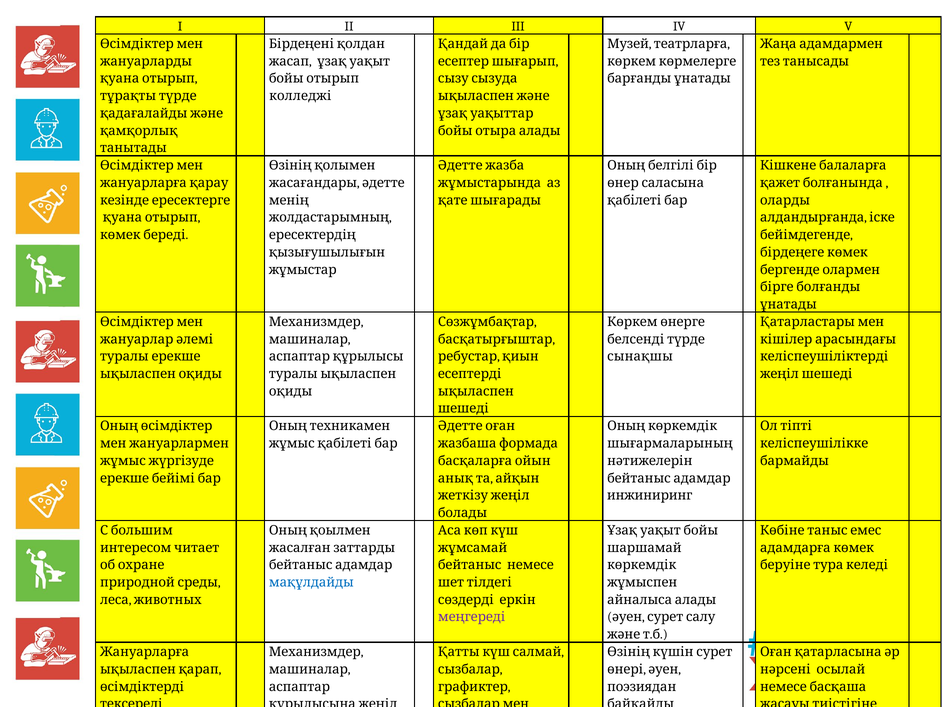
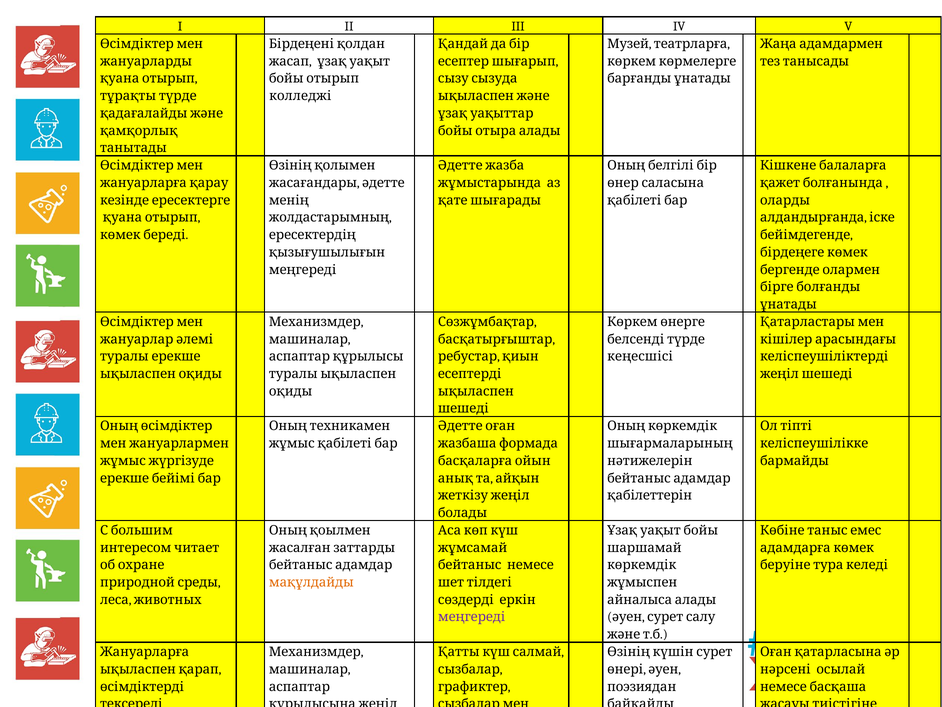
жұмыстар at (303, 269): жұмыстар -> меңгереді
сынақшы: сынақшы -> кеңесшісі
инжиниринг: инжиниринг -> қабілеттерін
мақұлдайды colour: blue -> orange
